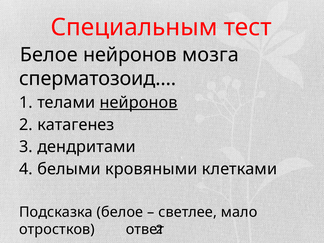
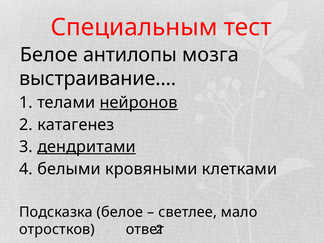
Белое нейронов: нейронов -> антилопы
сперматозоид…: сперматозоид… -> выстраивание…
дендритами underline: none -> present
